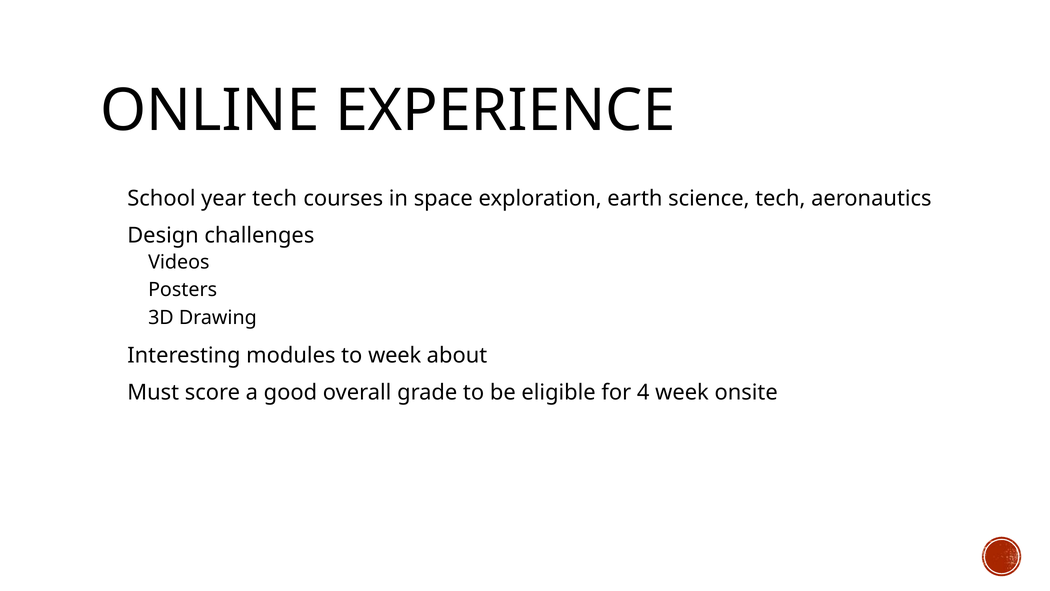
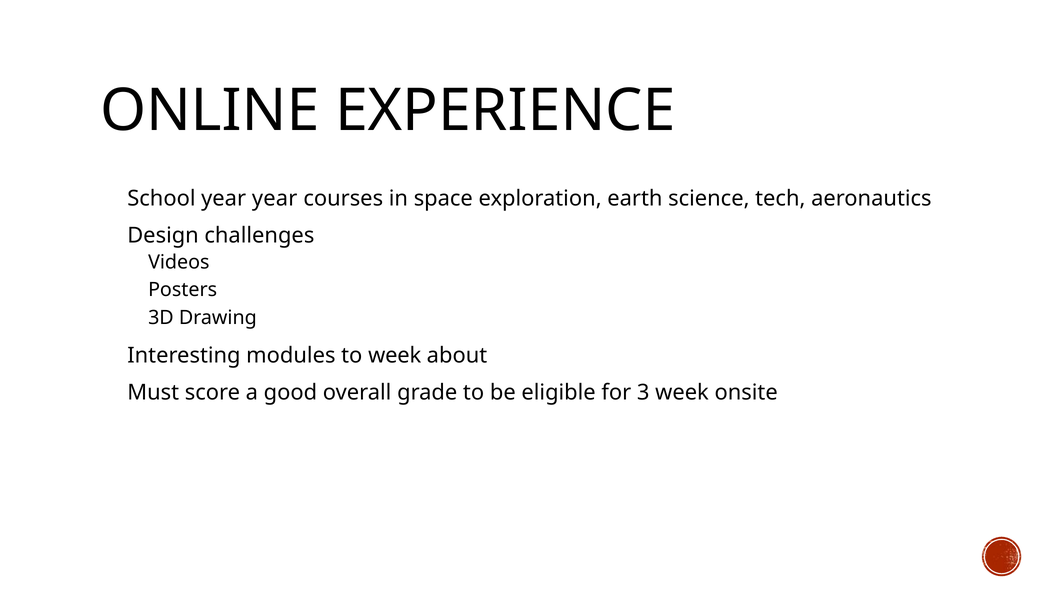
year tech: tech -> year
4: 4 -> 3
